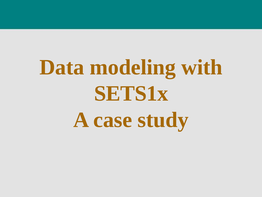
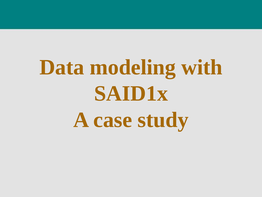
SETS1x: SETS1x -> SAID1x
